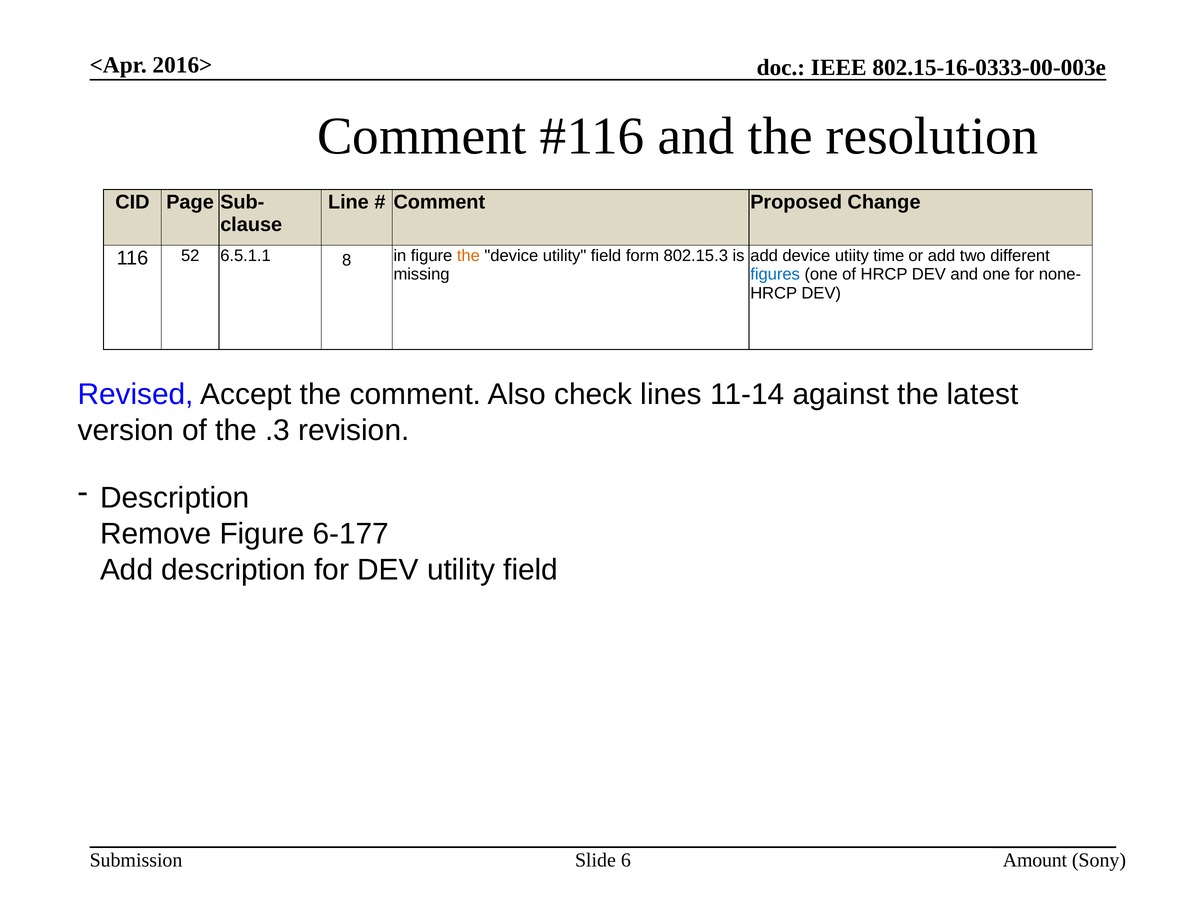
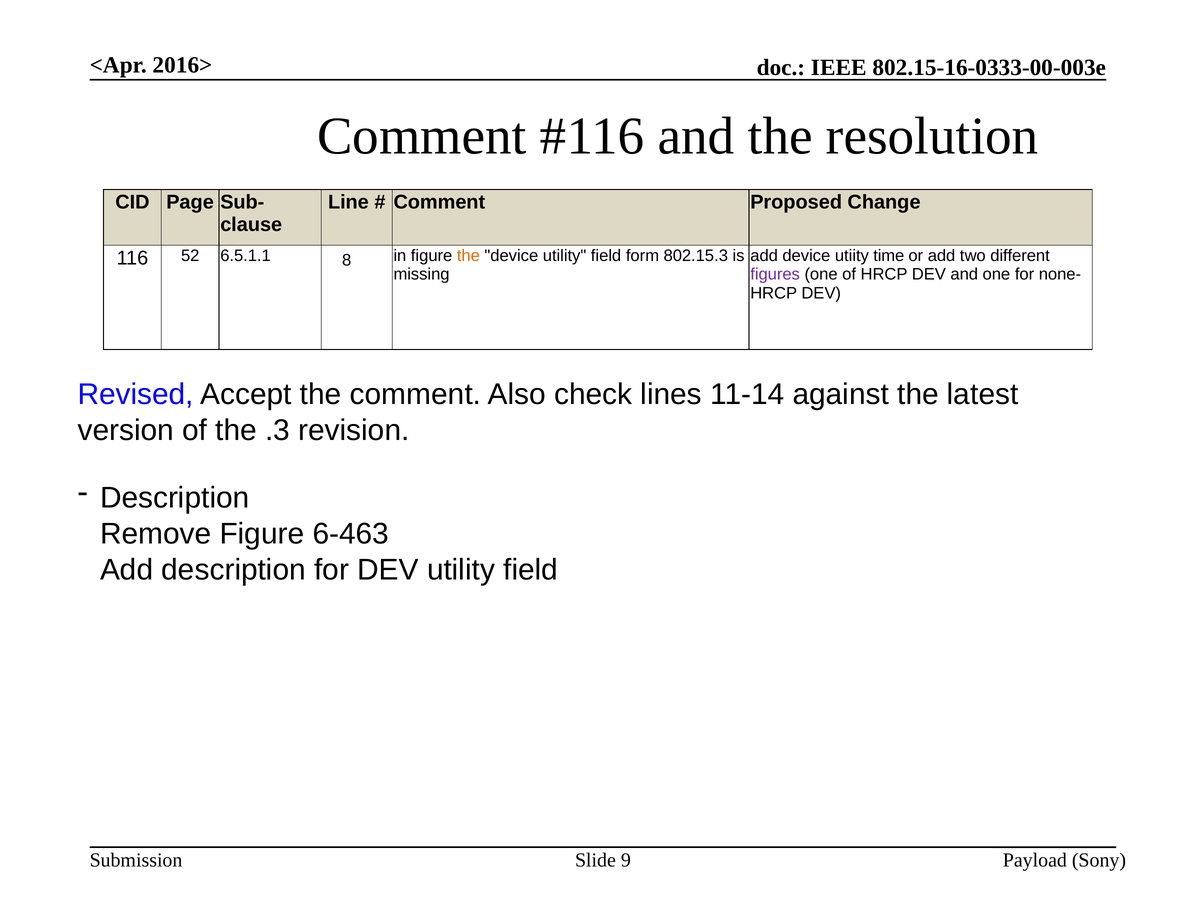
figures colour: blue -> purple
6-177: 6-177 -> 6-463
Amount: Amount -> Payload
6: 6 -> 9
